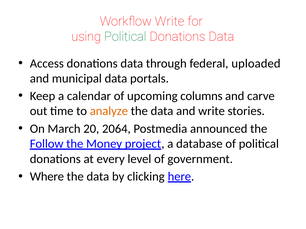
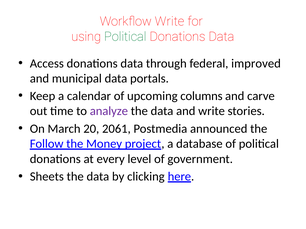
uploaded: uploaded -> improved
analyze colour: orange -> purple
2064: 2064 -> 2061
Where: Where -> Sheets
